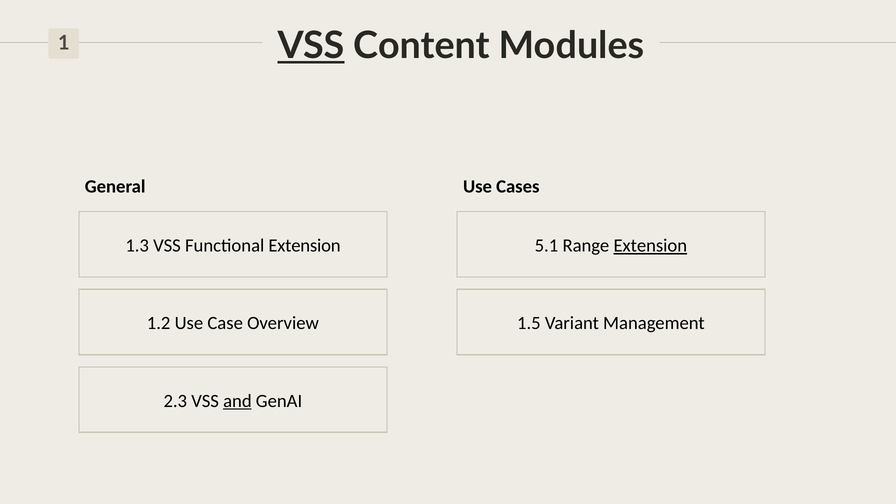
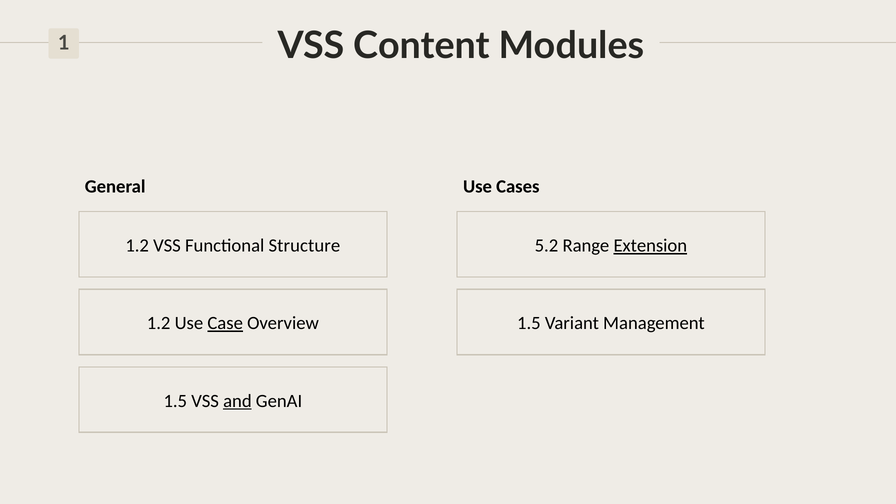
VSS at (311, 46) underline: present -> none
1.3 at (137, 246): 1.3 -> 1.2
Functional Extension: Extension -> Structure
5.1: 5.1 -> 5.2
Case underline: none -> present
2.3 at (175, 401): 2.3 -> 1.5
